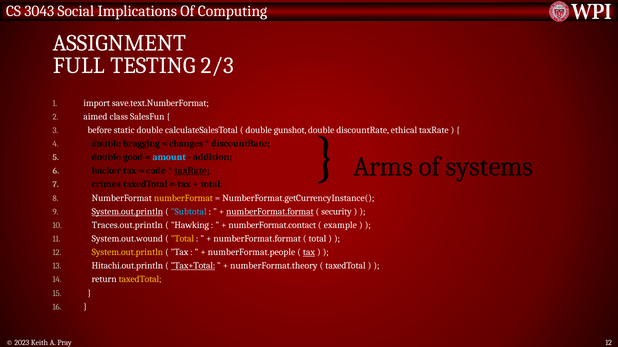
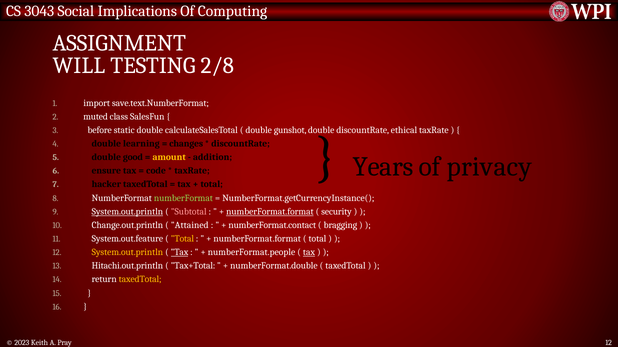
FULL: FULL -> WILL
2/3: 2/3 -> 2/8
aimed: aimed -> muted
Arms: Arms -> Years
systems: systems -> privacy
bragging: bragging -> learning
amount colour: light blue -> yellow
hacker: hacker -> ensure
taxRate at (192, 171) underline: present -> none
crimes: crimes -> hacker
numberFormat at (183, 198) colour: yellow -> light green
Subtotal colour: light blue -> pink
Traces.out.println: Traces.out.println -> Change.out.println
Hawking: Hawking -> Attained
example: example -> bragging
System.out.wound: System.out.wound -> System.out.feature
Tax at (180, 253) underline: none -> present
Tax+Total underline: present -> none
numberFormat.theory: numberFormat.theory -> numberFormat.double
